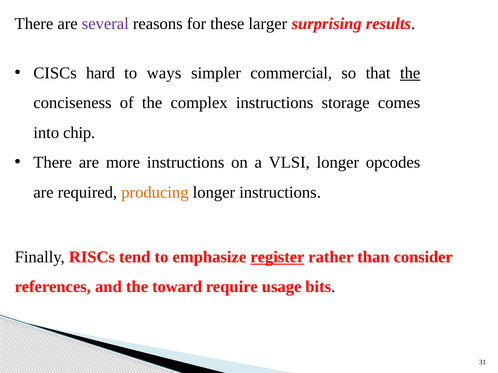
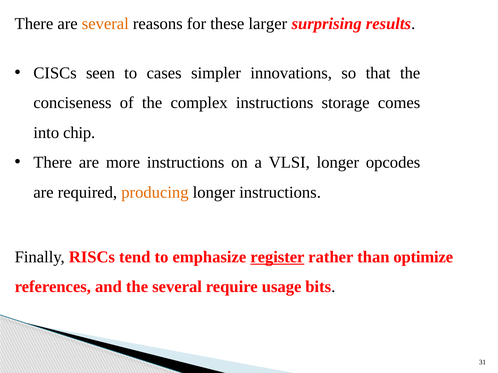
several at (105, 24) colour: purple -> orange
hard: hard -> seen
ways: ways -> cases
commercial: commercial -> innovations
the at (410, 73) underline: present -> none
consider: consider -> optimize
the toward: toward -> several
